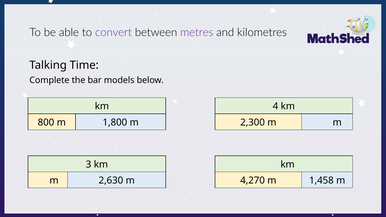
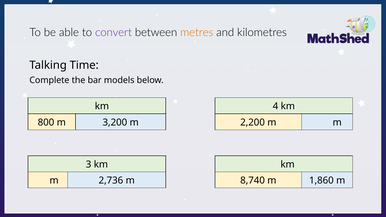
metres colour: purple -> orange
1,800: 1,800 -> 3,200
2,300: 2,300 -> 2,200
2,630: 2,630 -> 2,736
4,270: 4,270 -> 8,740
1,458: 1,458 -> 1,860
